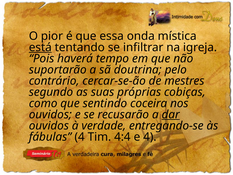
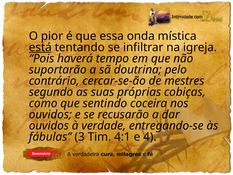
dar underline: present -> none
fábulas 4: 4 -> 3
4:4: 4:4 -> 4:1
